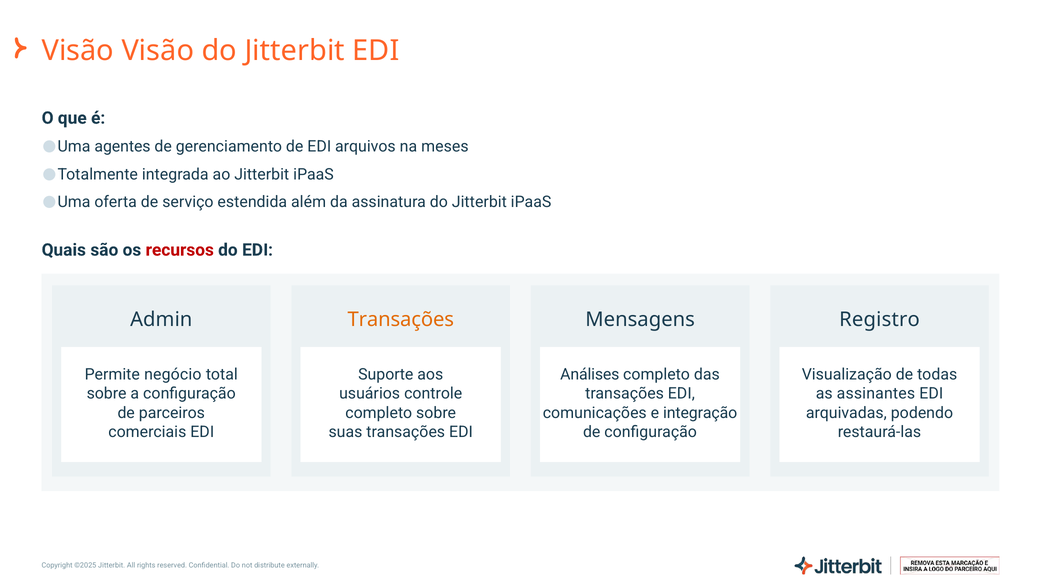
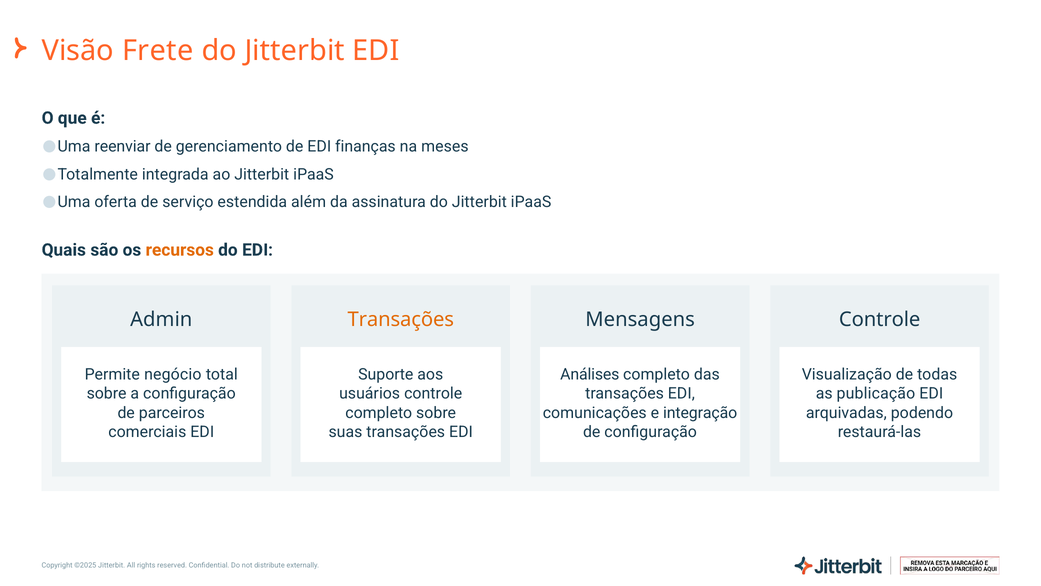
Visão Visão: Visão -> Frete
agentes: agentes -> reenviar
arquivos: arquivos -> finanças
recursos colour: red -> orange
Mensagens Registro: Registro -> Controle
assinantes: assinantes -> publicação
